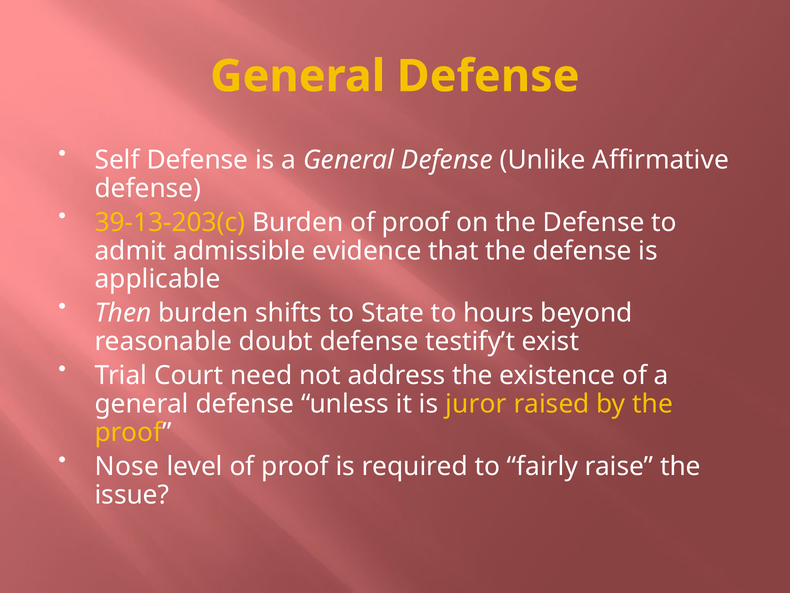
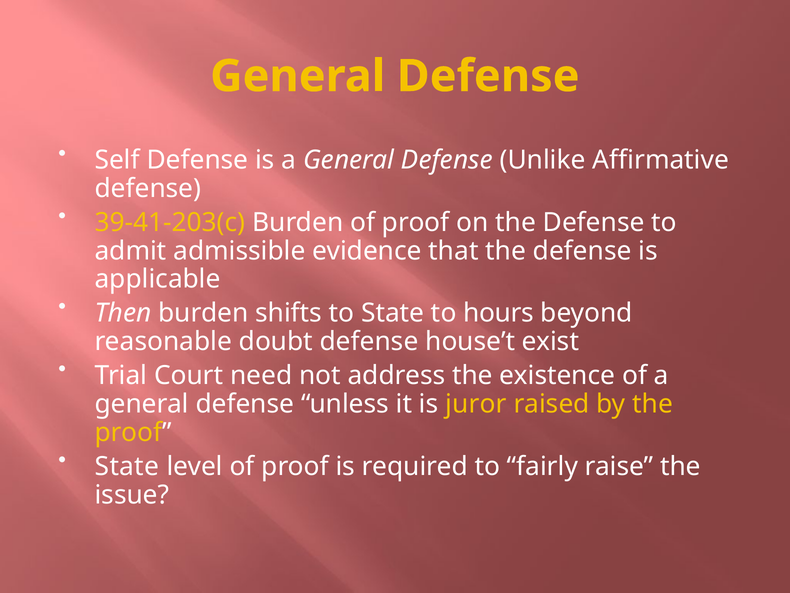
39-13-203(c: 39-13-203(c -> 39-41-203(c
testify’t: testify’t -> house’t
Nose at (127, 466): Nose -> State
